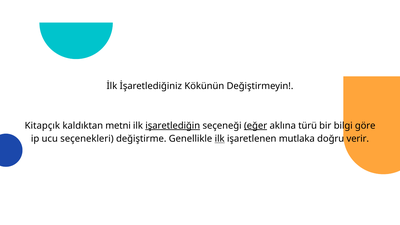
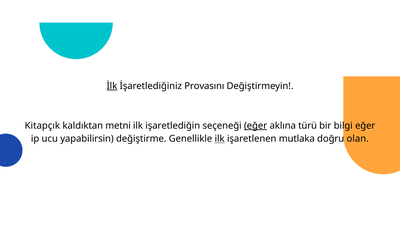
İlk underline: none -> present
Kökünün: Kökünün -> Provasını
işaretlediğin underline: present -> none
bilgi göre: göre -> eğer
seçenekleri: seçenekleri -> yapabilirsin
verir: verir -> olan
